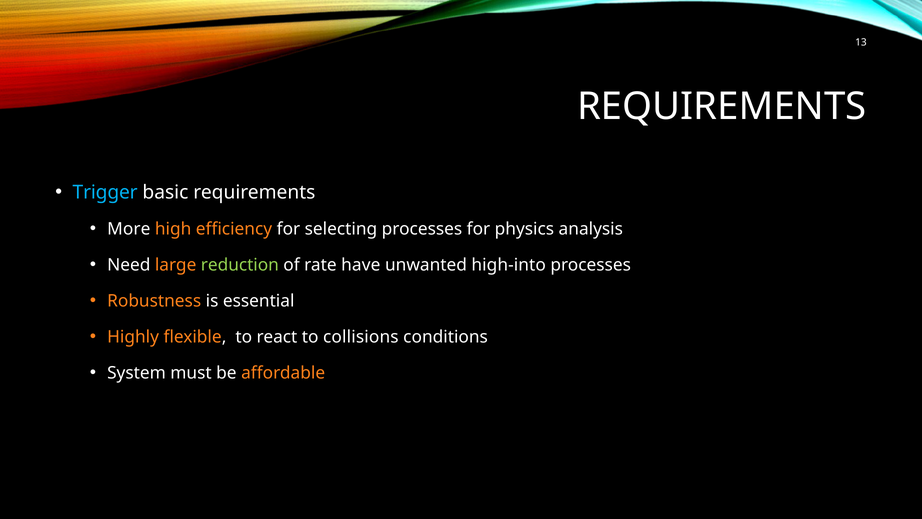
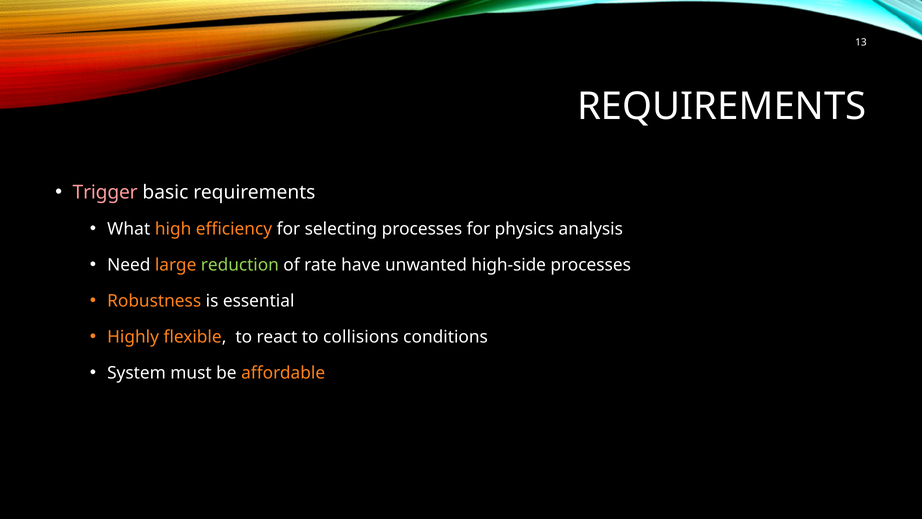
Trigger colour: light blue -> pink
More: More -> What
high-into: high-into -> high-side
